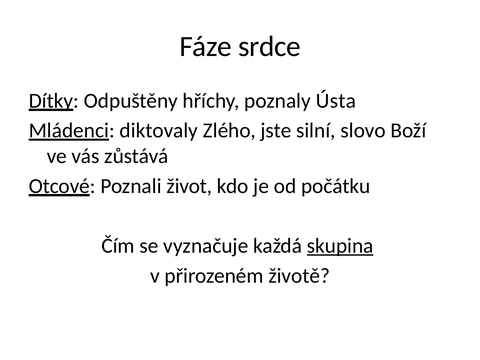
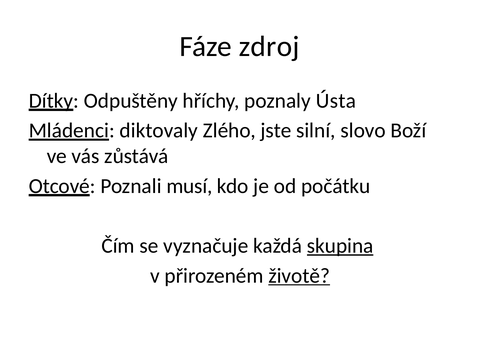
srdce: srdce -> zdroj
život: život -> musí
životě underline: none -> present
